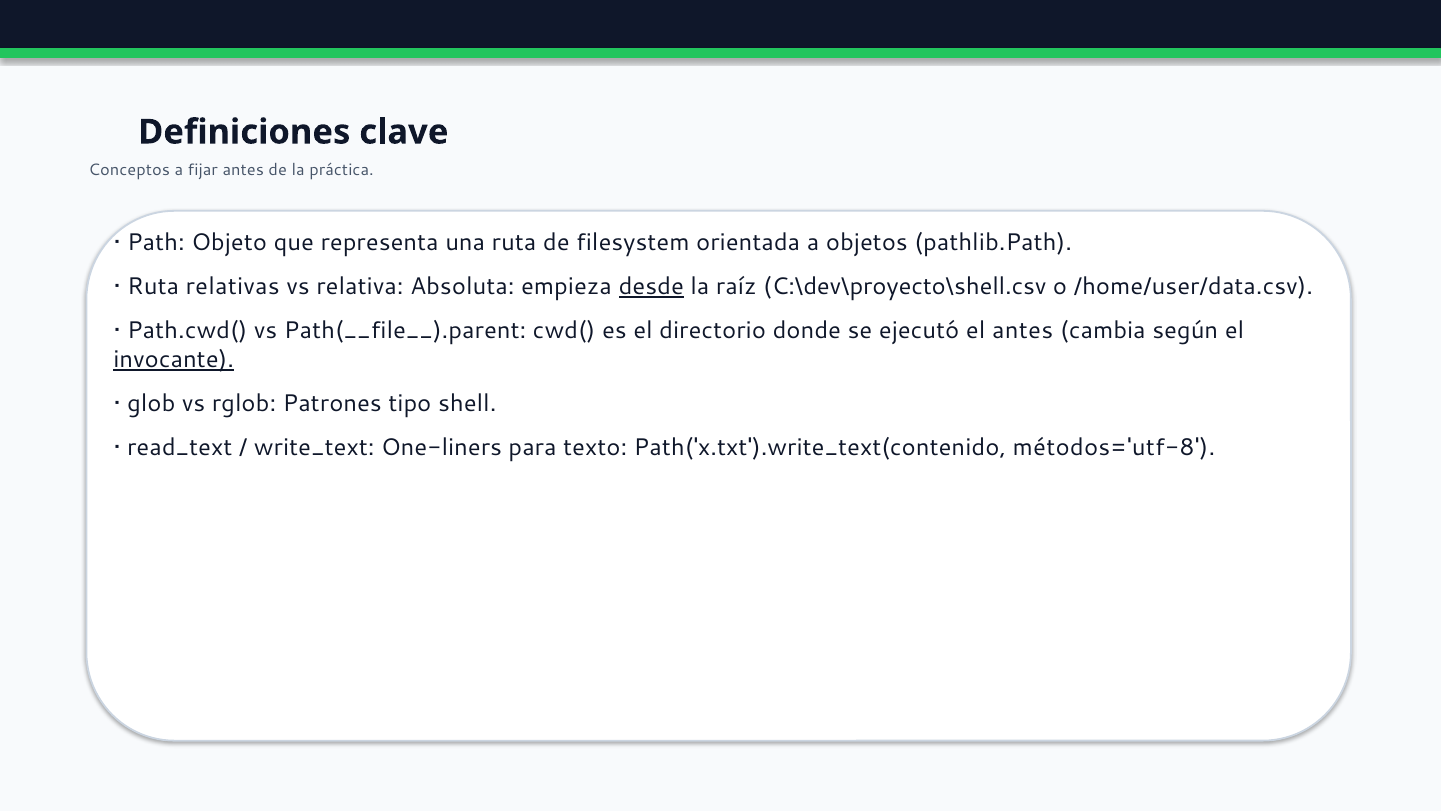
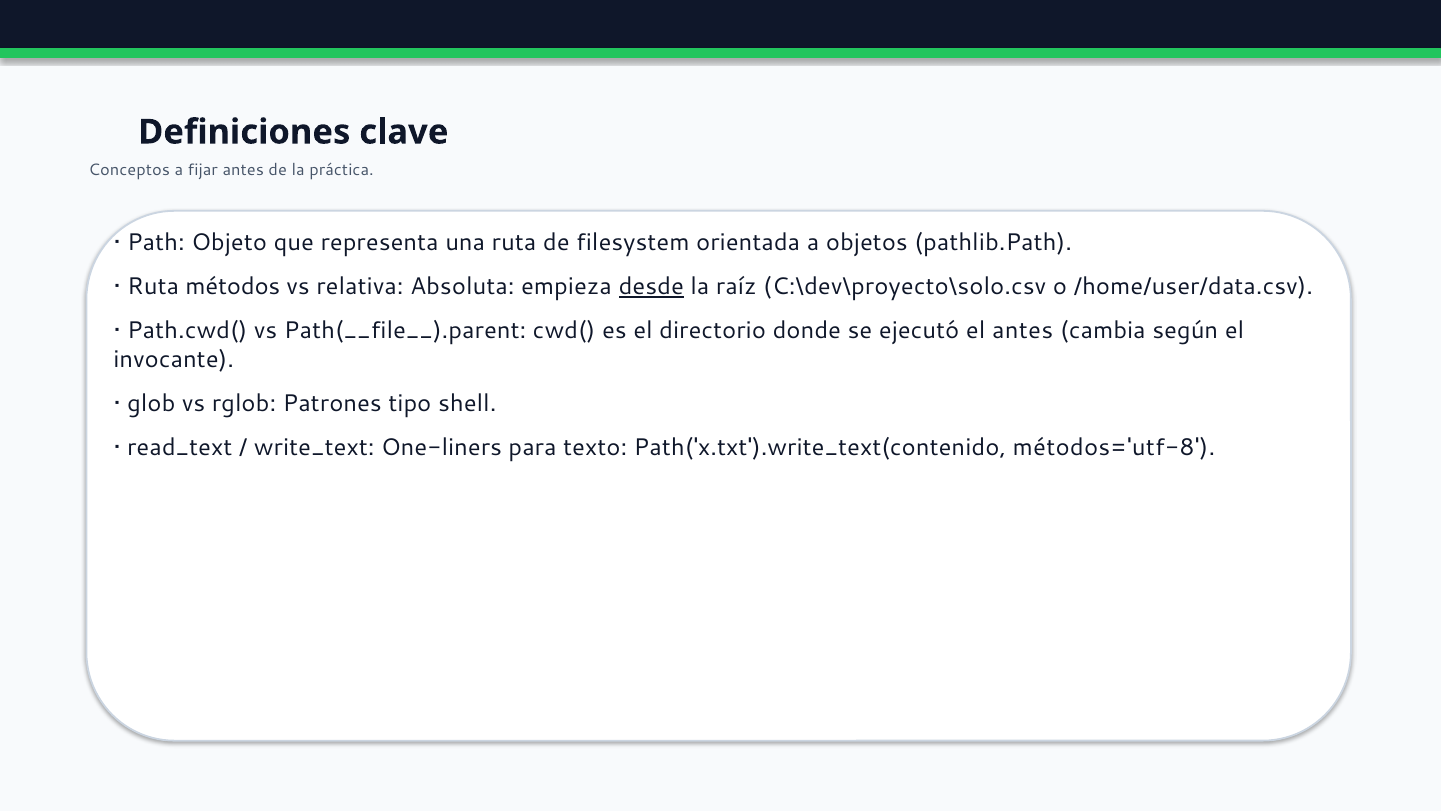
relativas: relativas -> métodos
C:\dev\proyecto\shell.csv: C:\dev\proyecto\shell.csv -> C:\dev\proyecto\solo.csv
invocante underline: present -> none
